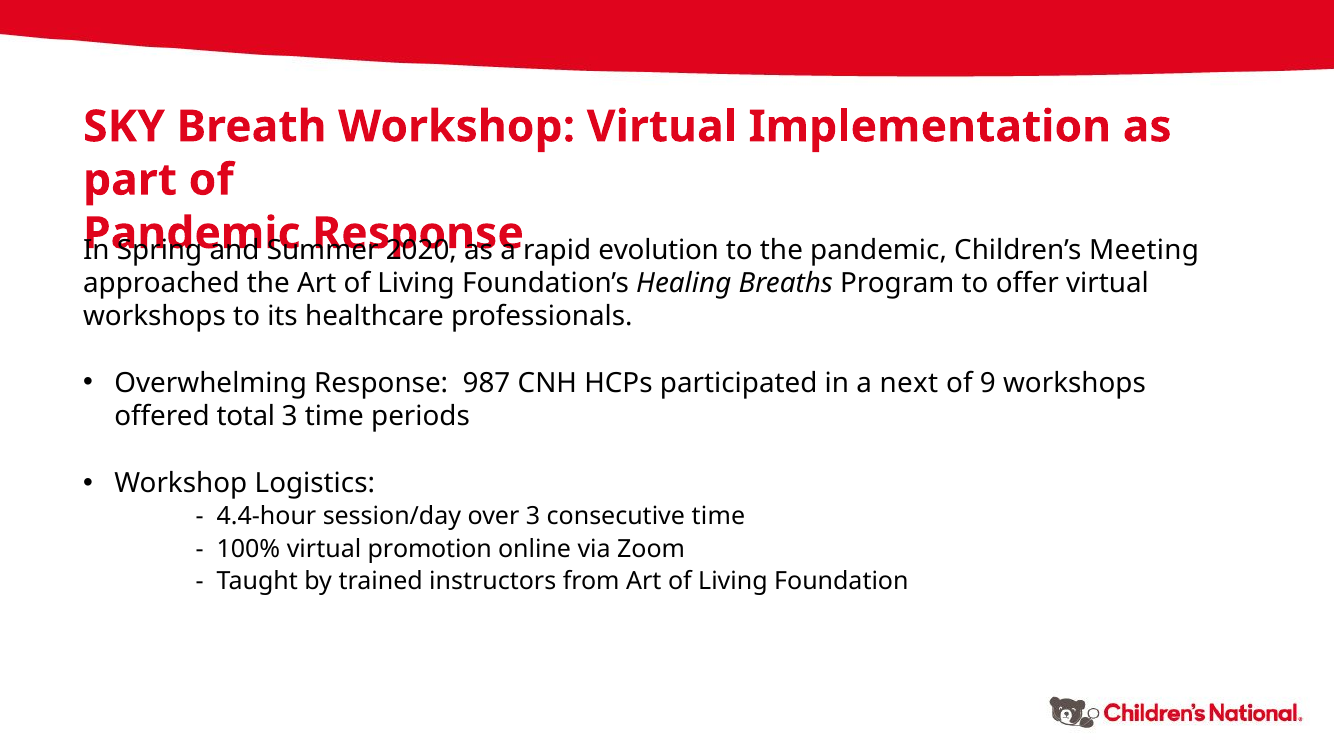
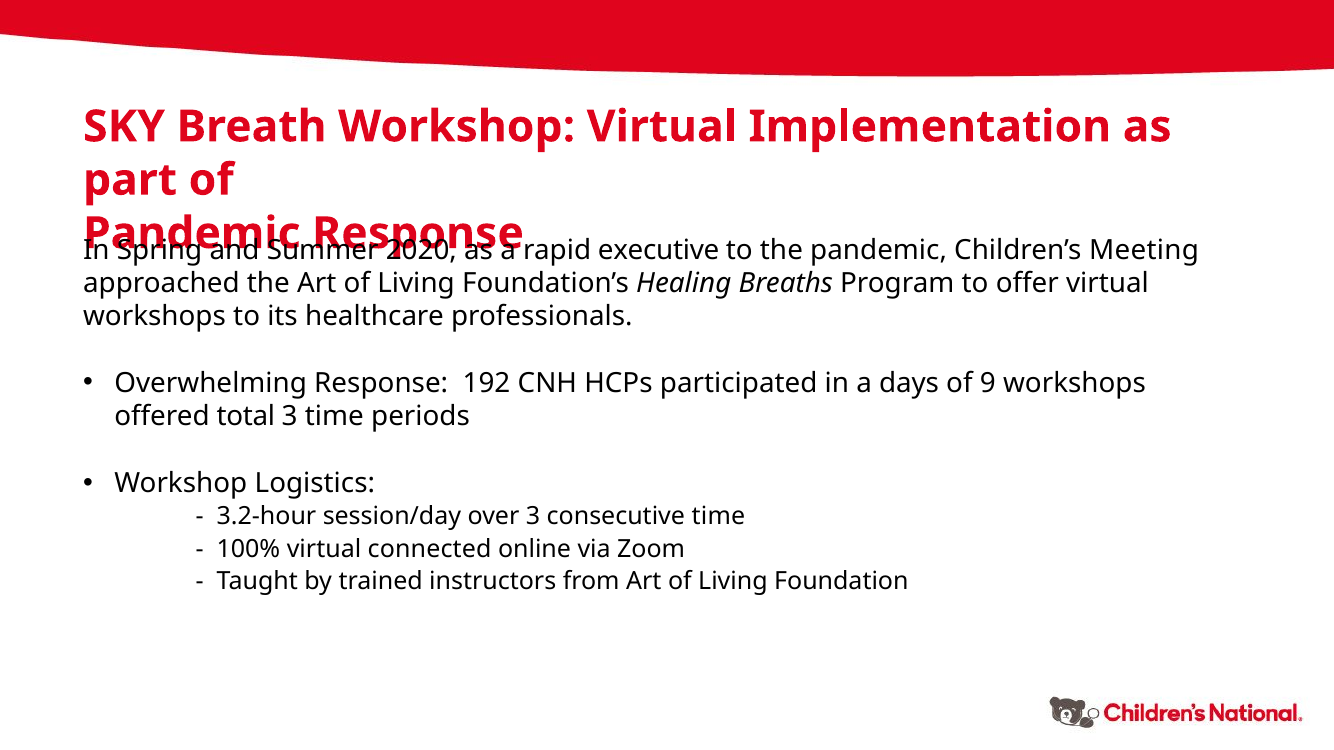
evolution: evolution -> executive
987: 987 -> 192
next: next -> days
4.4-hour: 4.4-hour -> 3.2-hour
promotion: promotion -> connected
